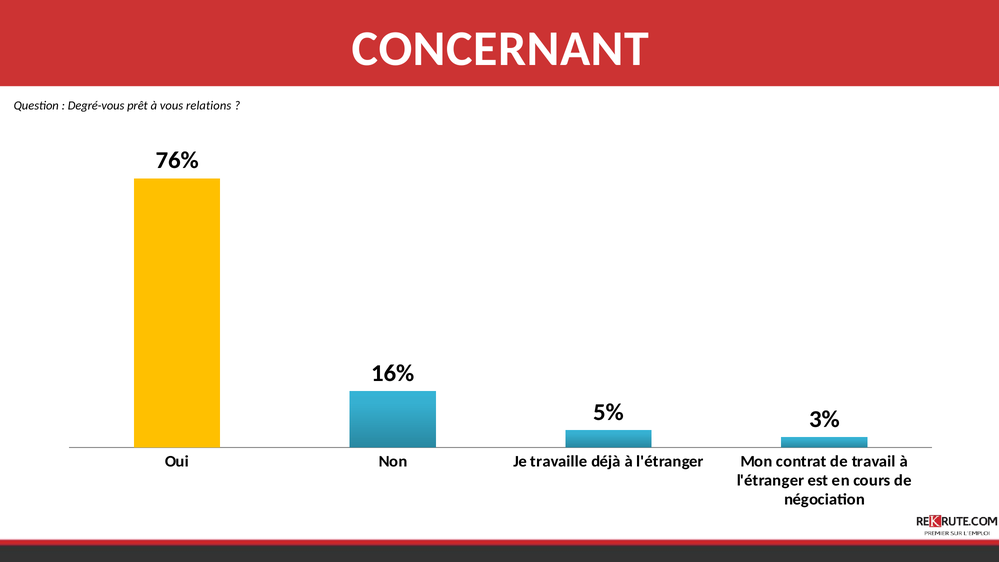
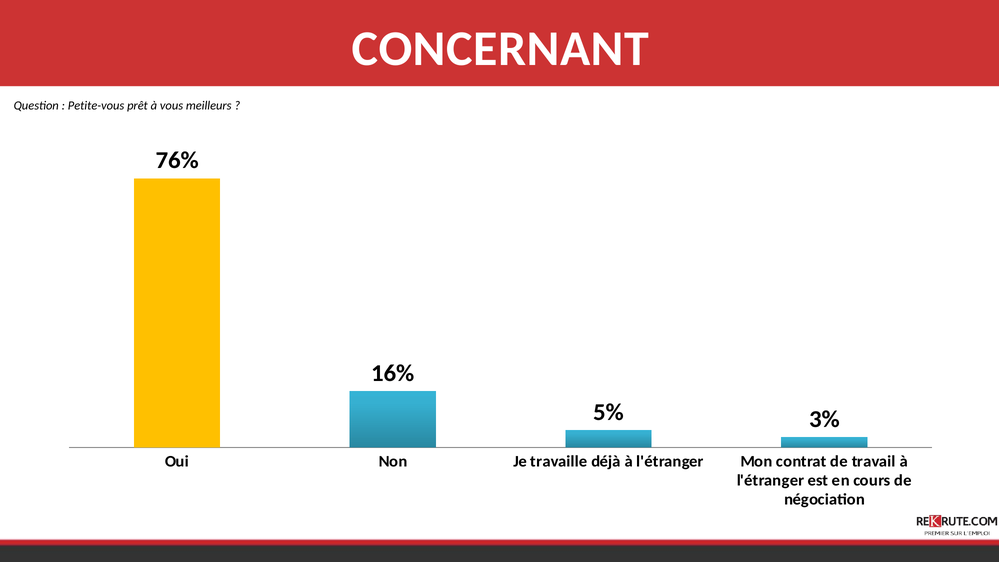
Degré-vous: Degré-vous -> Petite-vous
relations: relations -> meilleurs
